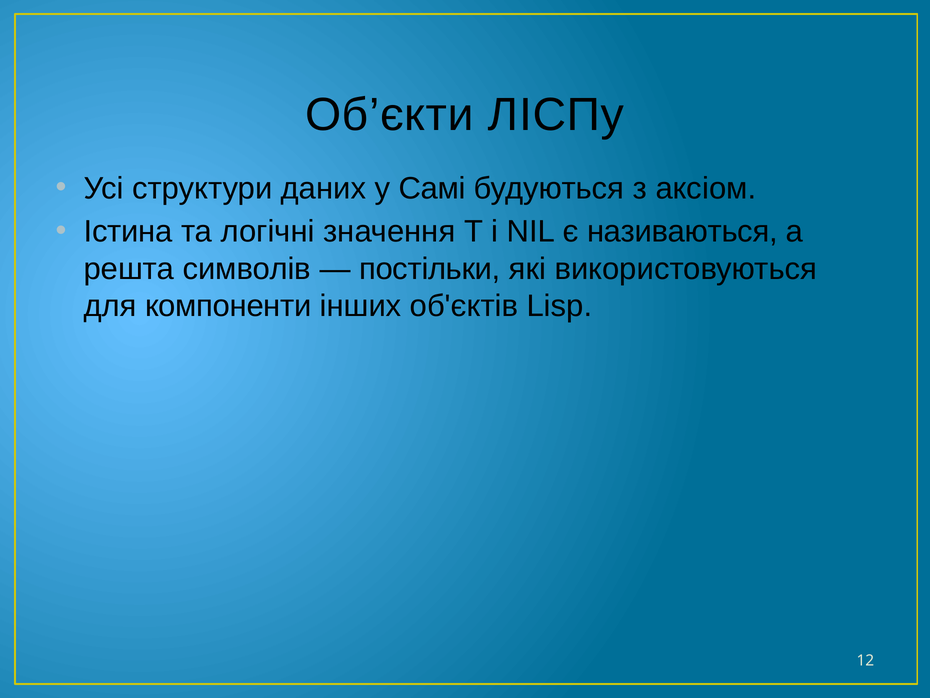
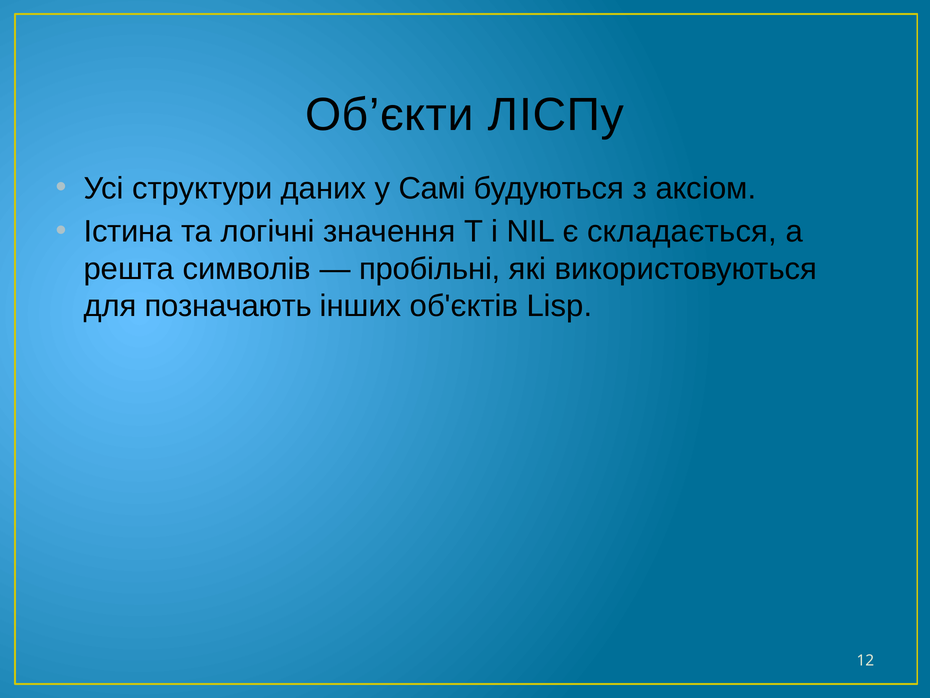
називаються: називаються -> складається
постільки: постільки -> пробільні
компоненти: компоненти -> позначають
